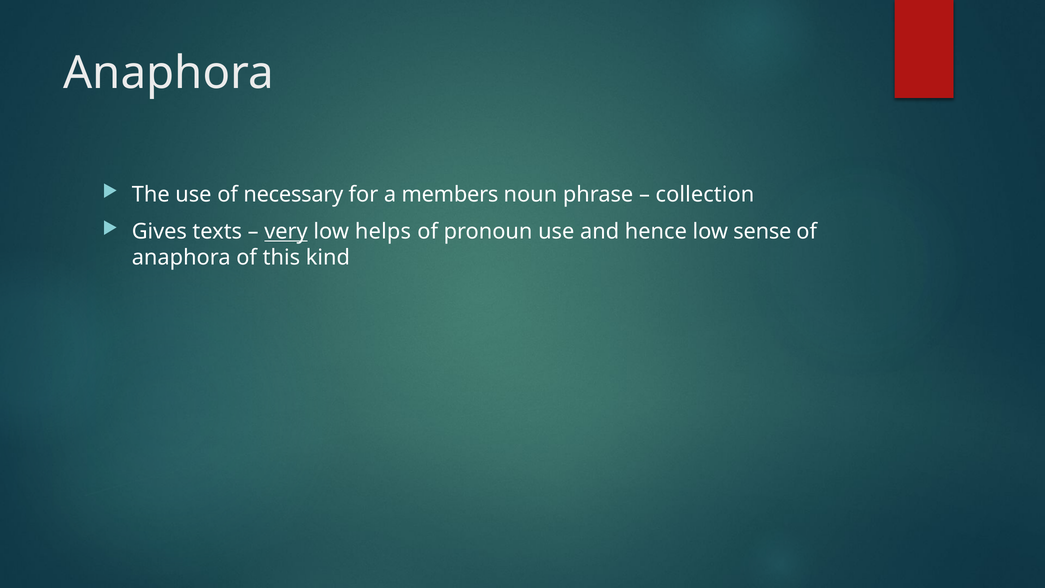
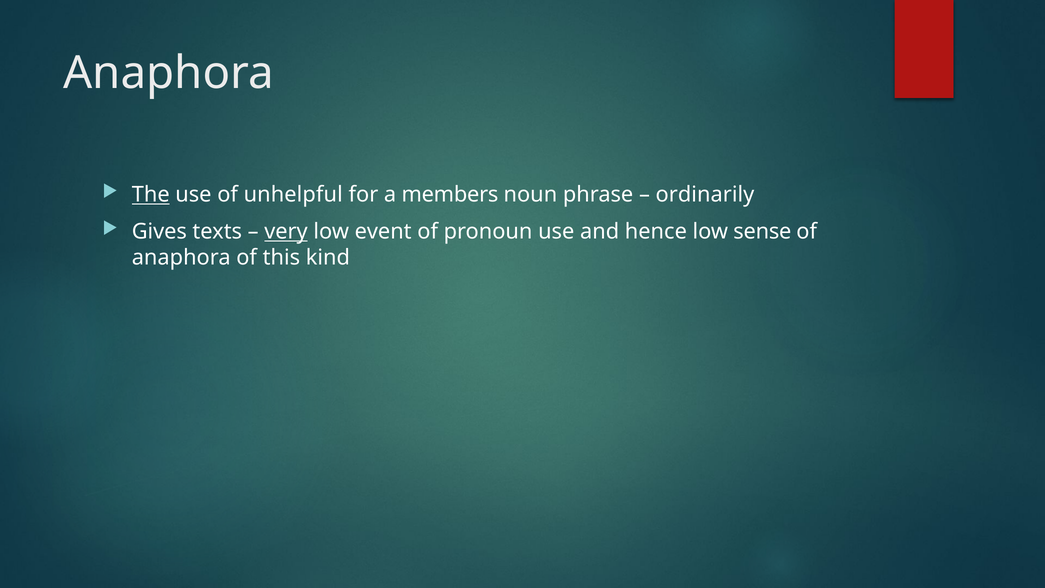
The underline: none -> present
necessary: necessary -> unhelpful
collection: collection -> ordinarily
helps: helps -> event
